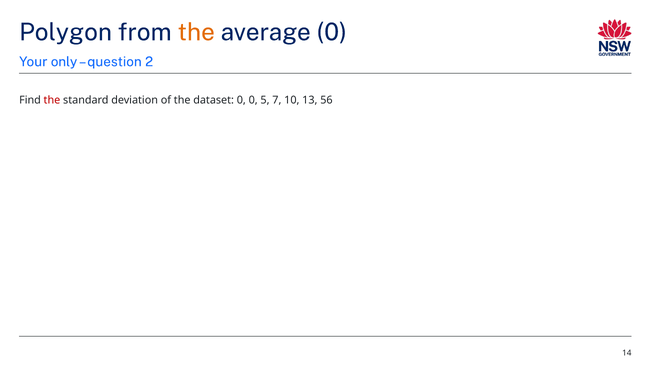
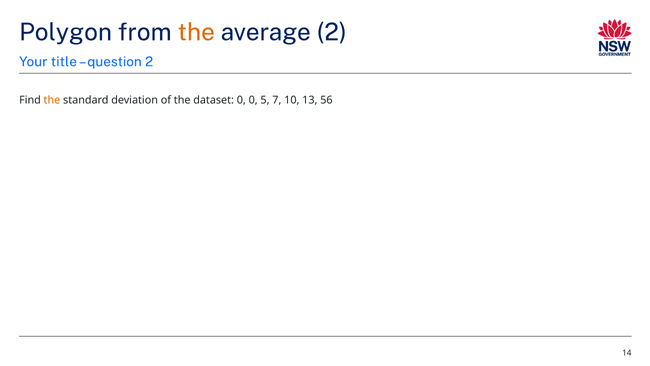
average 0: 0 -> 2
only: only -> title
the at (52, 100) colour: red -> orange
